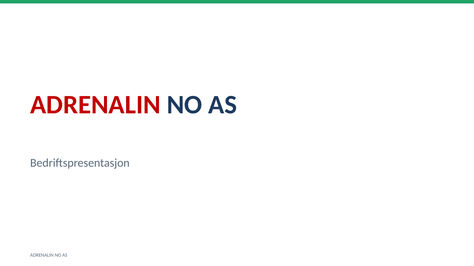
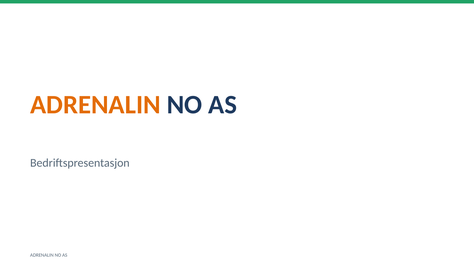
ADRENALIN at (95, 105) colour: red -> orange
